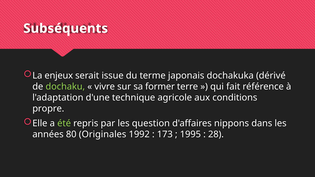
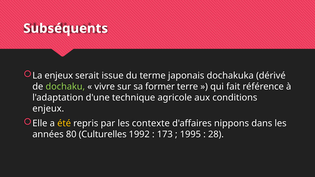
propre at (48, 109): propre -> enjeux
été colour: light green -> yellow
question: question -> contexte
Originales: Originales -> Culturelles
